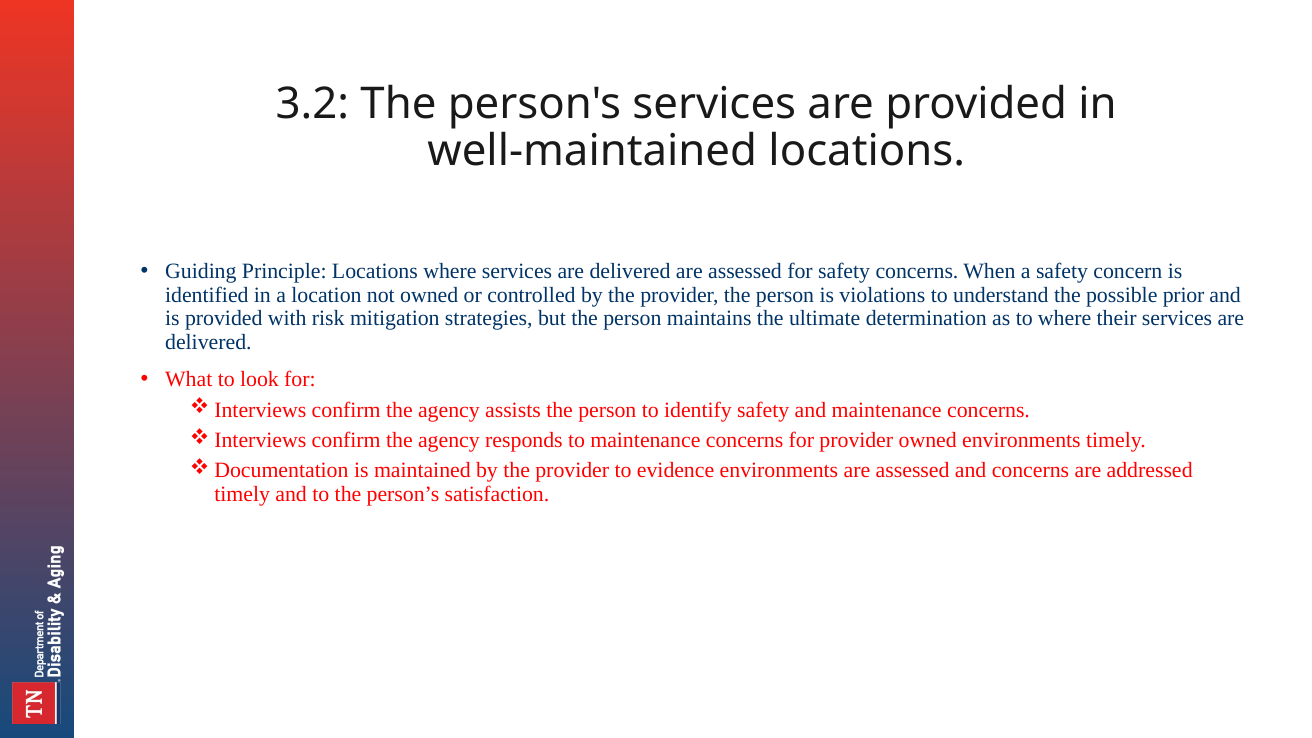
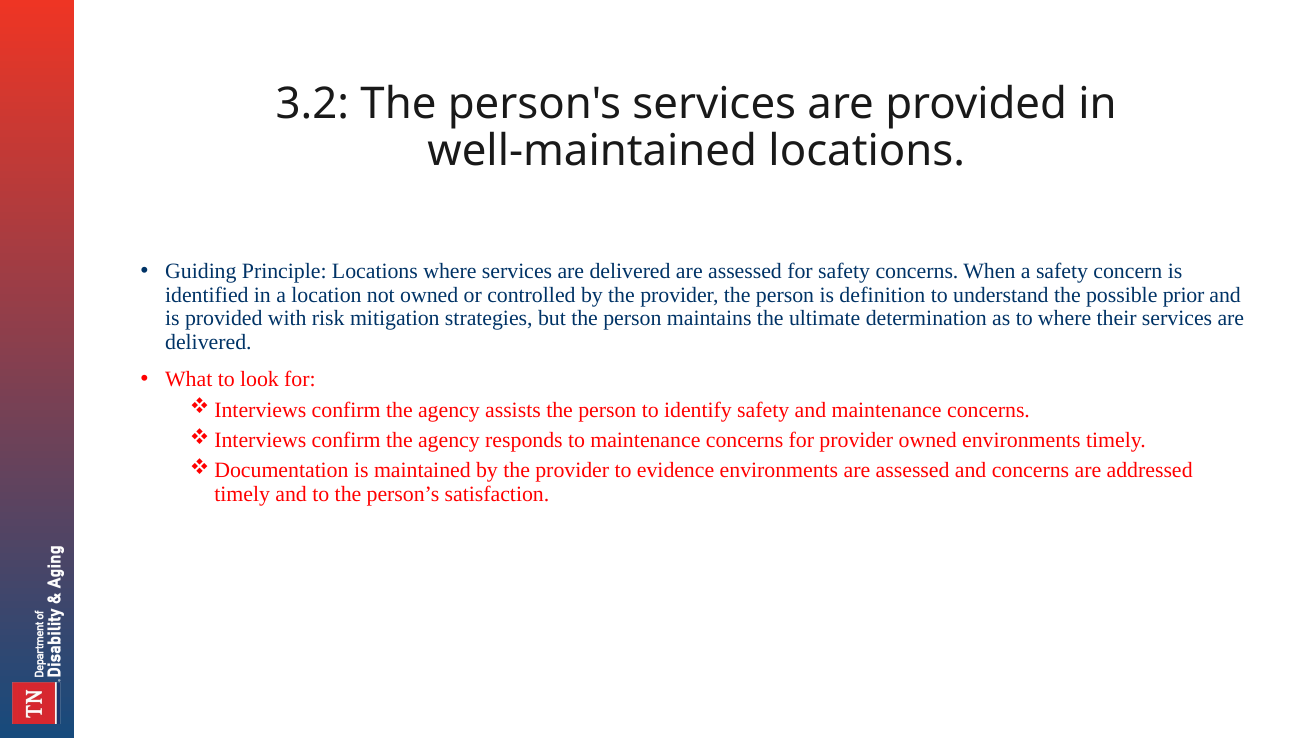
violations: violations -> definition
